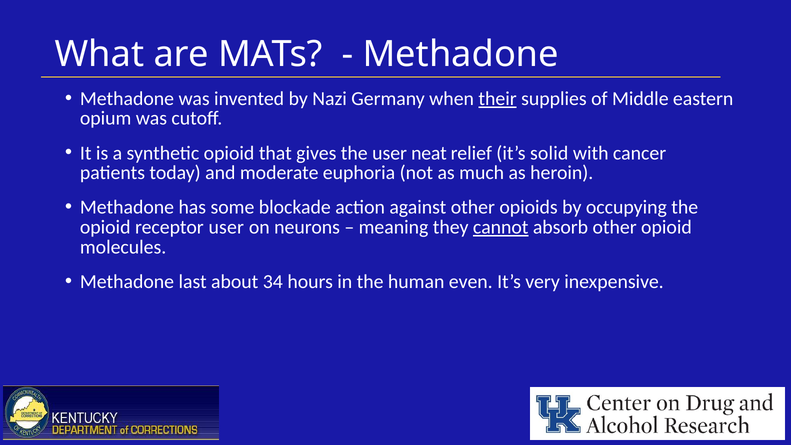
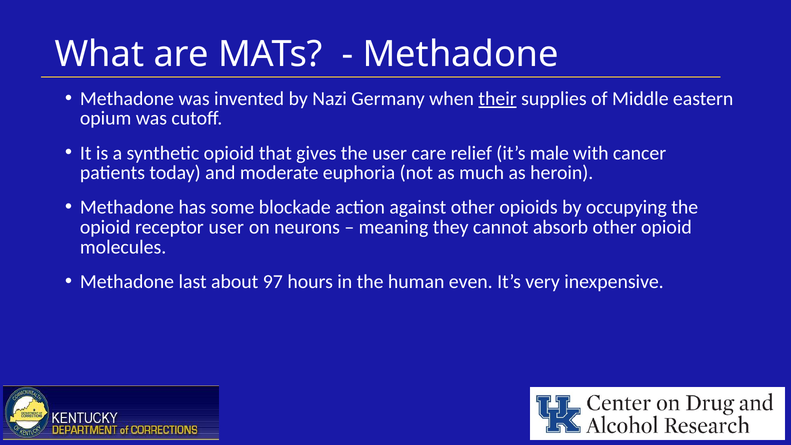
neat: neat -> care
solid: solid -> male
cannot underline: present -> none
34: 34 -> 97
